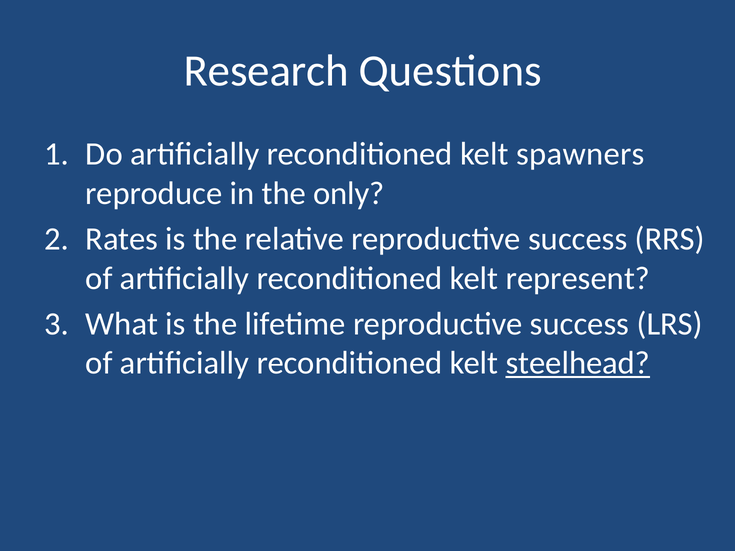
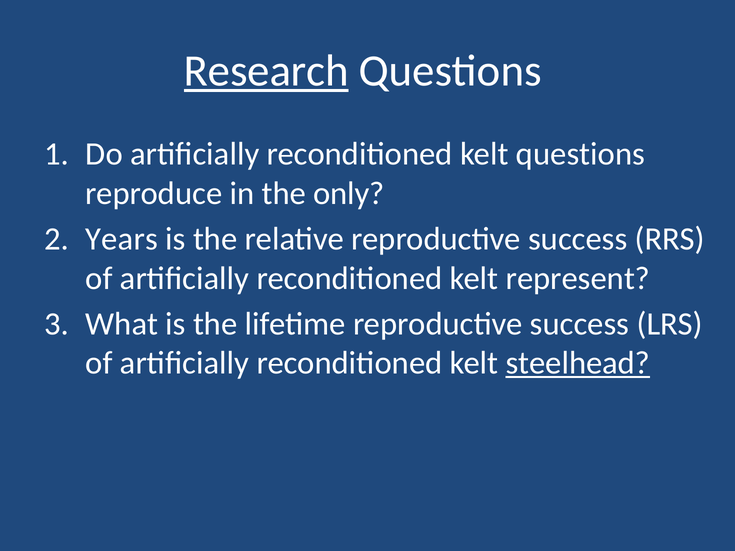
Research underline: none -> present
kelt spawners: spawners -> questions
Rates: Rates -> Years
